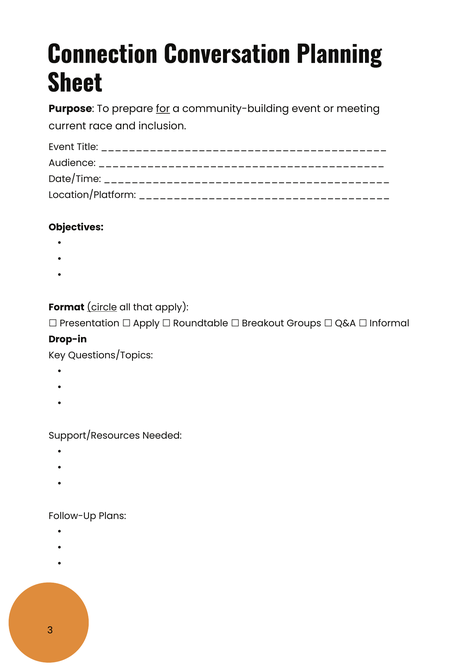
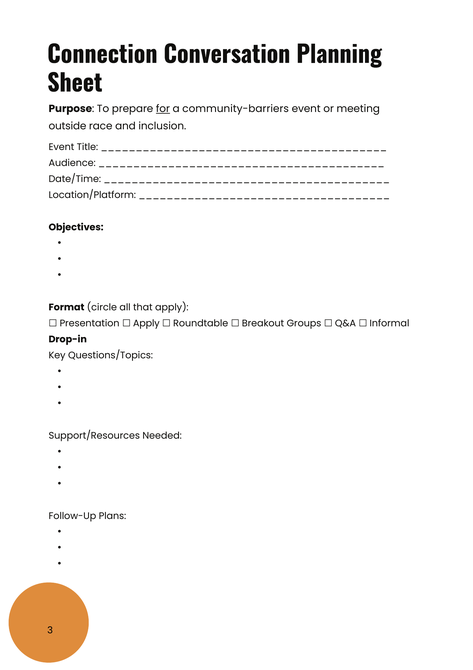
community-building: community-building -> community-barriers
current: current -> outside
circle underline: present -> none
